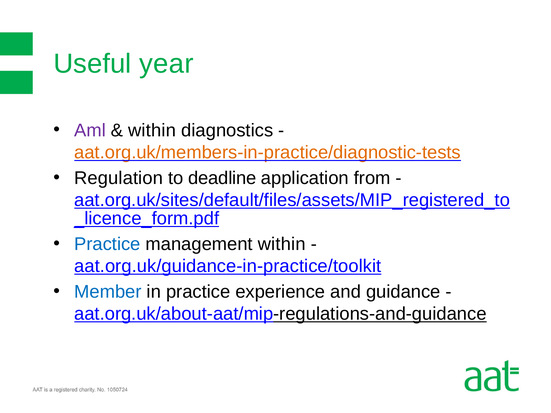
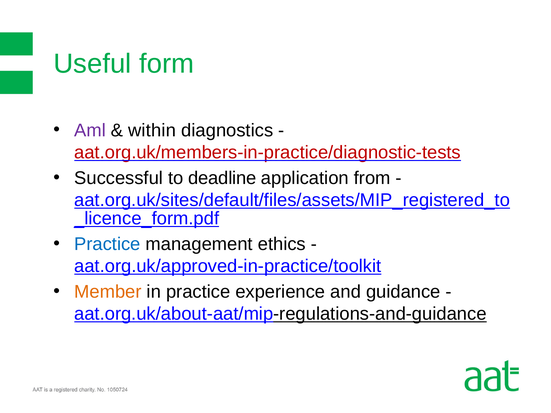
year: year -> form
aat.org.uk/members-in-practice/diagnostic-tests colour: orange -> red
Regulation: Regulation -> Successful
management within: within -> ethics
aat.org.uk/guidance-in-practice/toolkit: aat.org.uk/guidance-in-practice/toolkit -> aat.org.uk/approved-in-practice/toolkit
Member colour: blue -> orange
